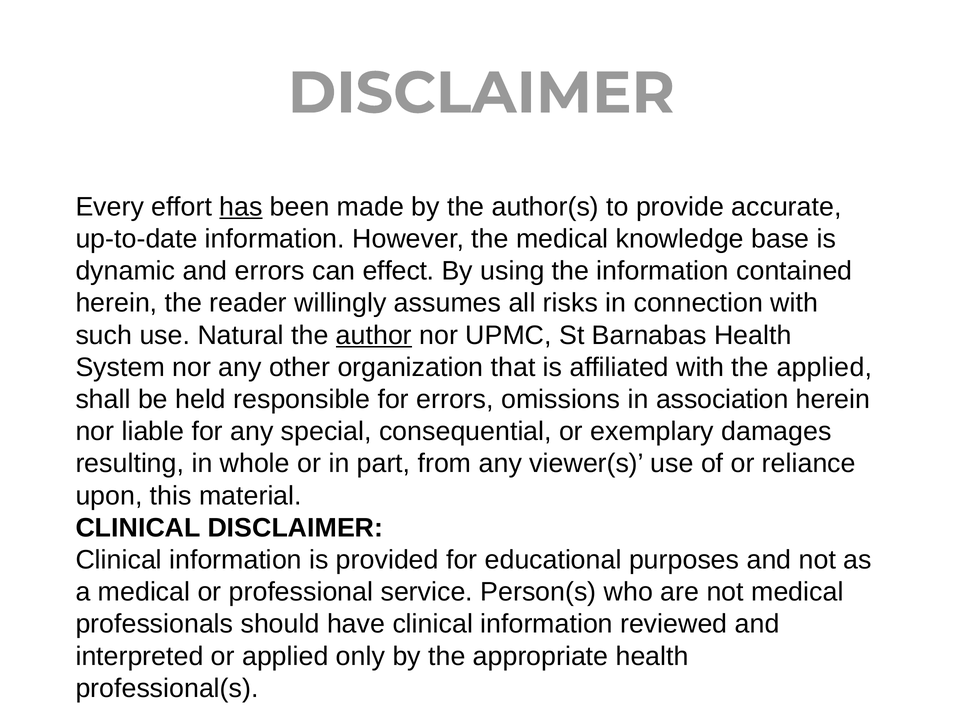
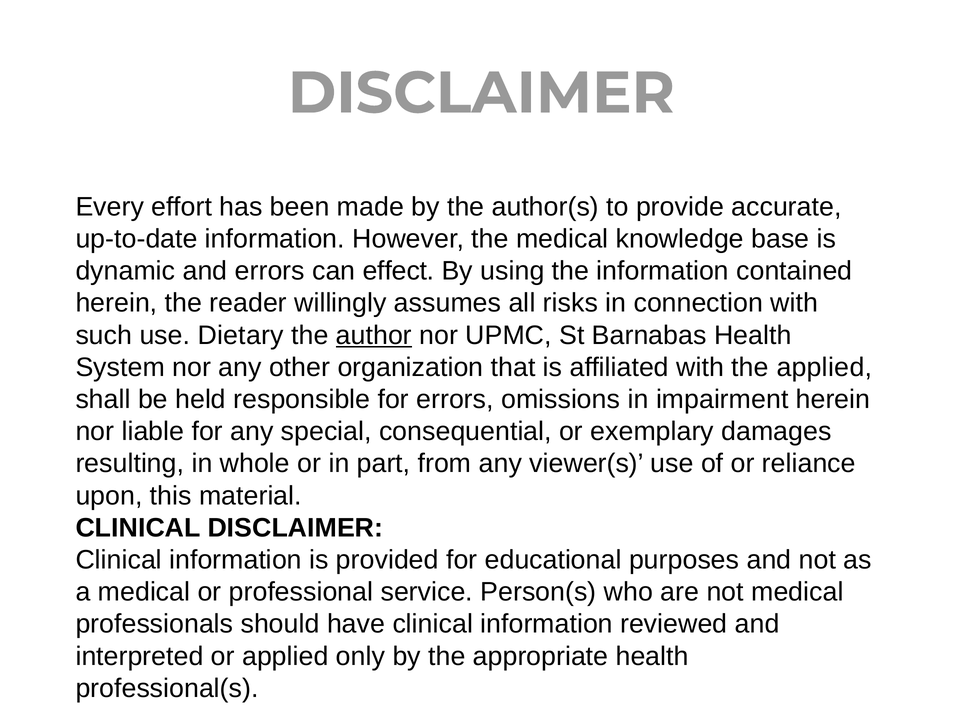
has underline: present -> none
Natural: Natural -> Dietary
association: association -> impairment
